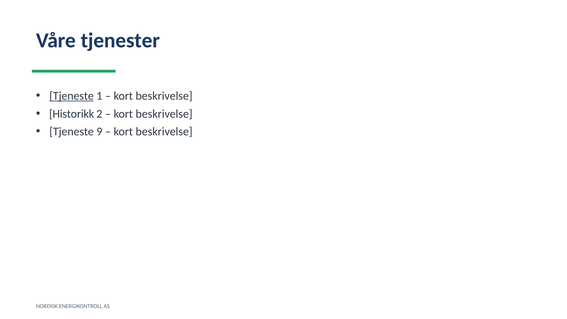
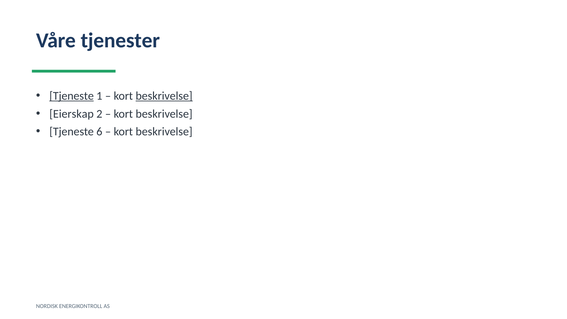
beskrivelse at (164, 96) underline: none -> present
Historikk: Historikk -> Eierskap
9: 9 -> 6
